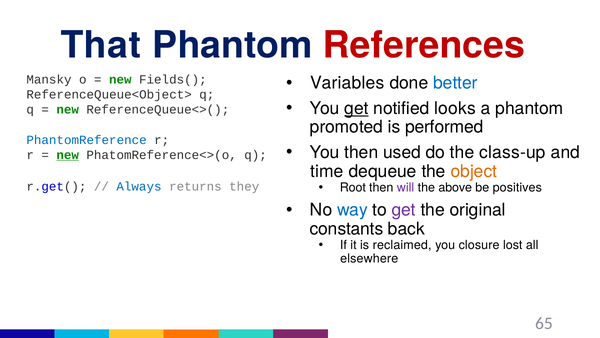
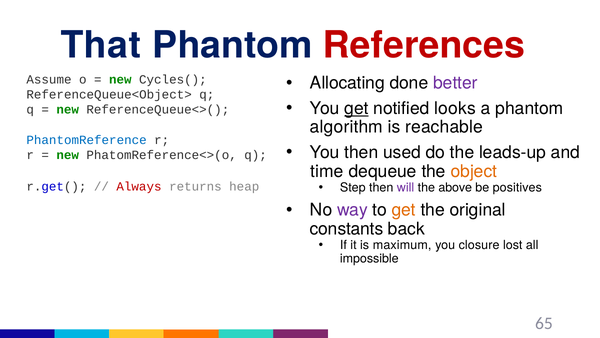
Variables: Variables -> Allocating
better colour: blue -> purple
Mansky: Mansky -> Assume
Fields(: Fields( -> Cycles(
promoted: promoted -> algorithm
performed: performed -> reachable
class-up: class-up -> leads-up
new at (68, 155) underline: present -> none
Root: Root -> Step
Always colour: blue -> red
they: they -> heap
way colour: blue -> purple
get at (404, 210) colour: purple -> orange
reclaimed: reclaimed -> maximum
elsewhere: elsewhere -> impossible
